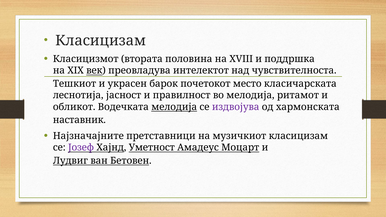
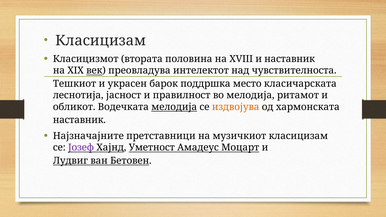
и поддршка: поддршка -> наставник
почетокот: почетокот -> поддршка
издвојува colour: purple -> orange
